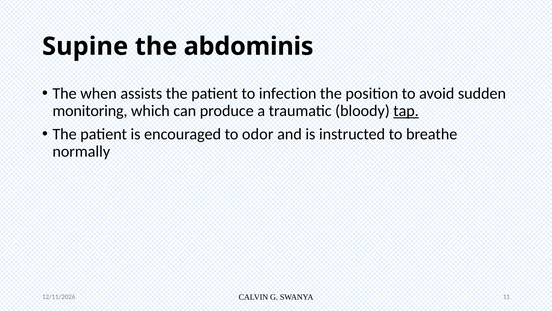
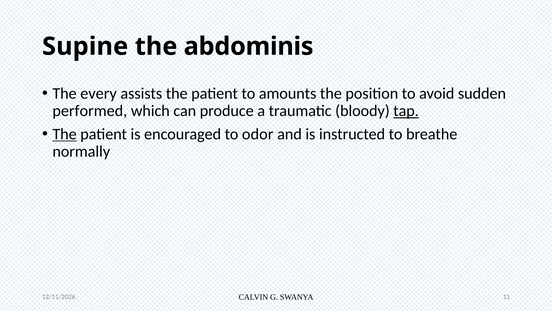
when: when -> every
infection: infection -> amounts
monitoring: monitoring -> performed
The at (65, 134) underline: none -> present
